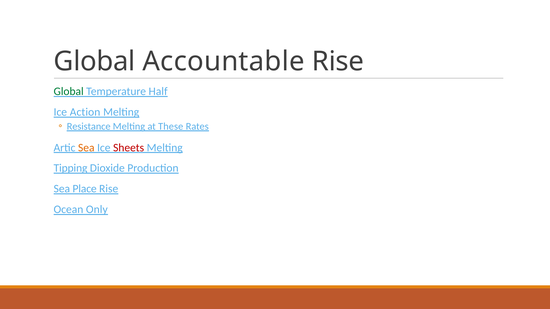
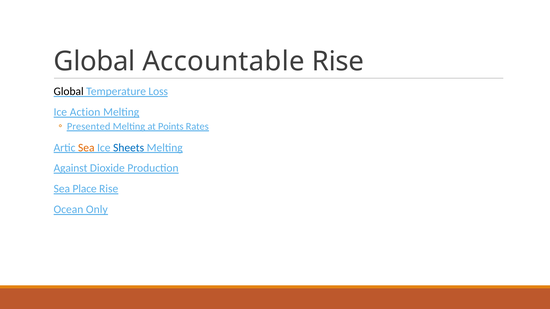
Global at (69, 92) colour: green -> black
Half: Half -> Loss
Resistance: Resistance -> Presented
These: These -> Points
Sheets colour: red -> blue
Tipping: Tipping -> Against
